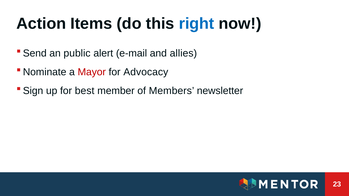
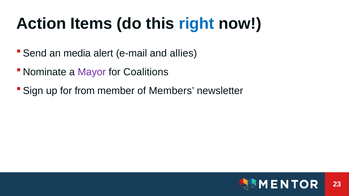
public: public -> media
Mayor colour: red -> purple
Advocacy: Advocacy -> Coalitions
best: best -> from
